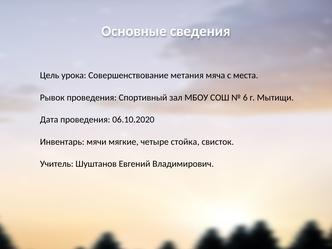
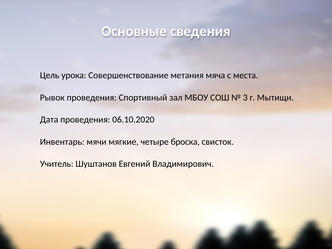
6: 6 -> 3
стойка: стойка -> броска
